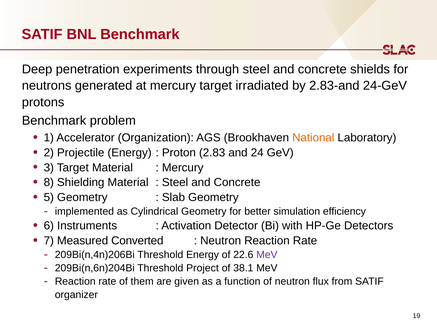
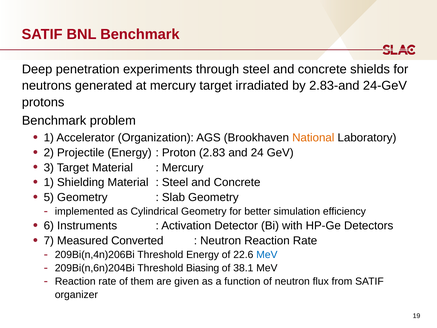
8 at (49, 182): 8 -> 1
MeV at (267, 255) colour: purple -> blue
Project: Project -> Biasing
